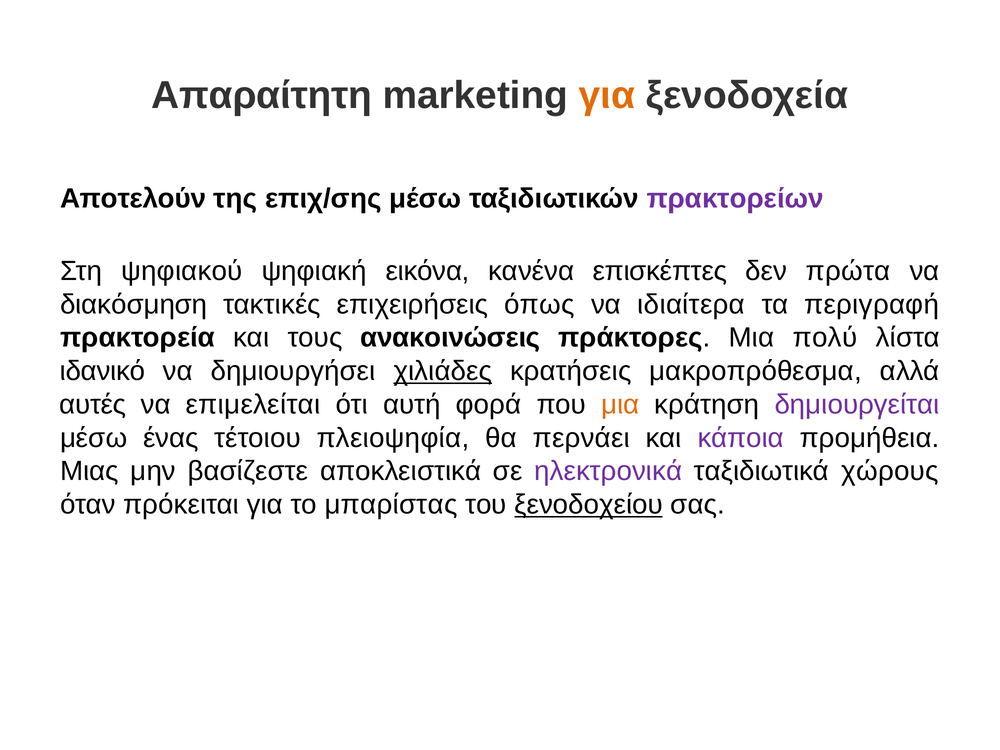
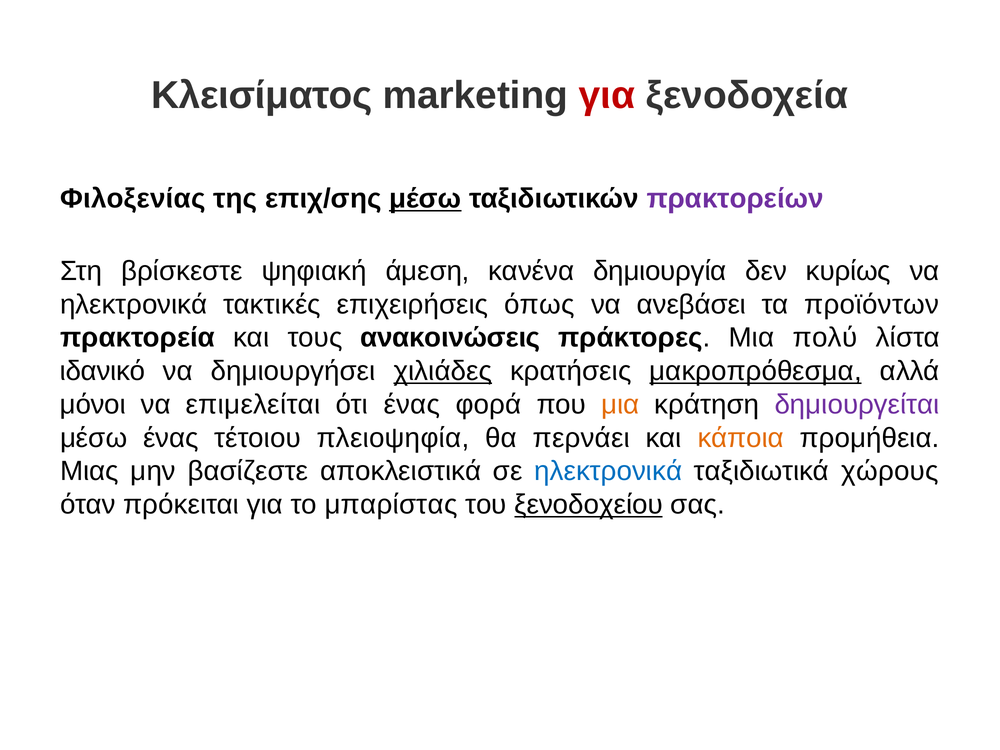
Απαραίτητη: Απαραίτητη -> Κλεισίματος
για at (607, 95) colour: orange -> red
Αποτελούν: Αποτελούν -> Φιλοξενίας
μέσω at (425, 199) underline: none -> present
ψηφιακού: ψηφιακού -> βρίσκεστε
εικόνα: εικόνα -> άμεση
επισκέπτες: επισκέπτες -> δημιουργία
πρώτα: πρώτα -> κυρίως
διακόσμηση at (134, 304): διακόσμηση -> ηλεκτρονικά
ιδιαίτερα: ιδιαίτερα -> ανεβάσει
περιγραφή: περιγραφή -> προϊόντων
μακροπρόθεσμα underline: none -> present
αυτές: αυτές -> μόνοι
ότι αυτή: αυτή -> ένας
κάποια colour: purple -> orange
ηλεκτρονικά at (608, 471) colour: purple -> blue
